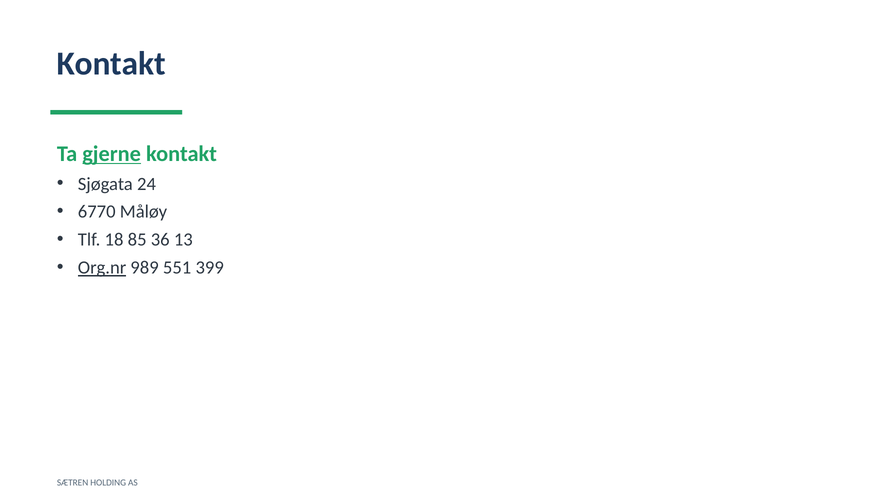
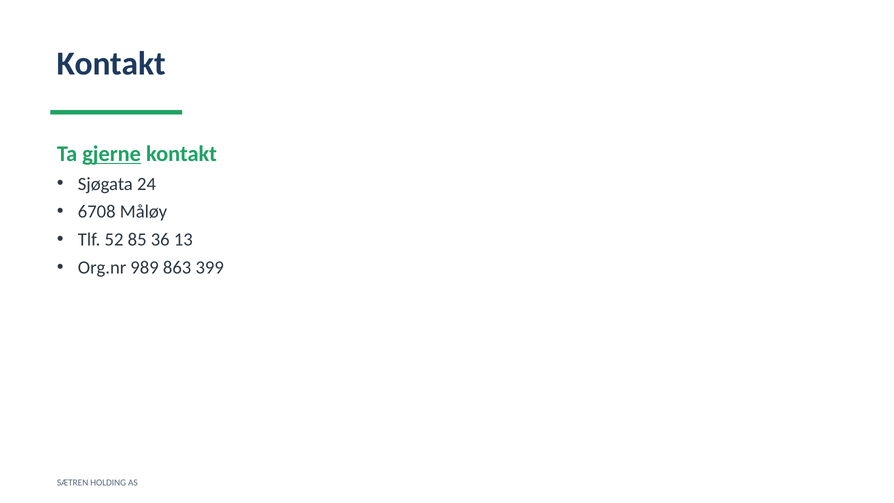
6770: 6770 -> 6708
18: 18 -> 52
Org.nr underline: present -> none
551: 551 -> 863
